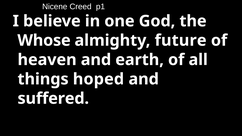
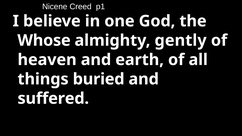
future: future -> gently
hoped: hoped -> buried
